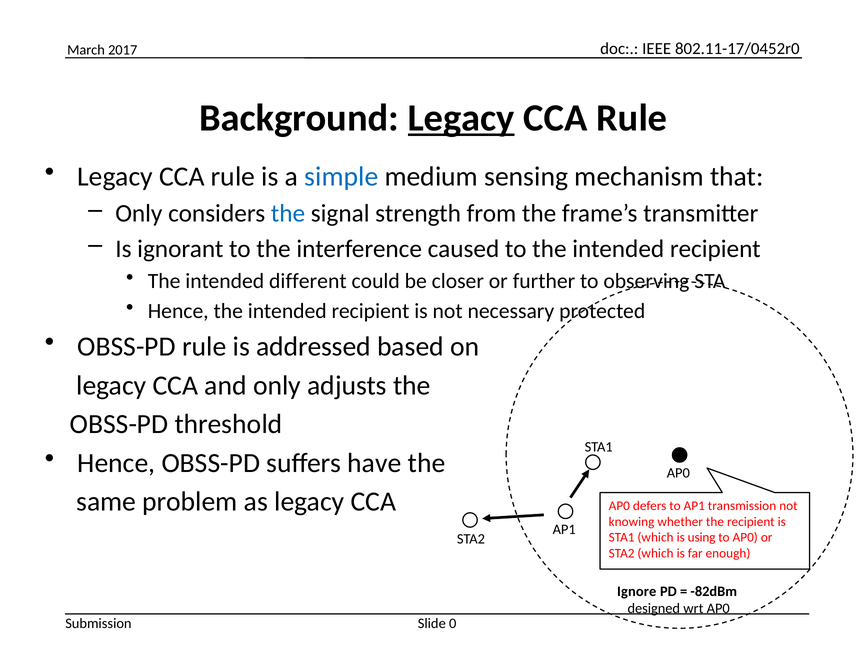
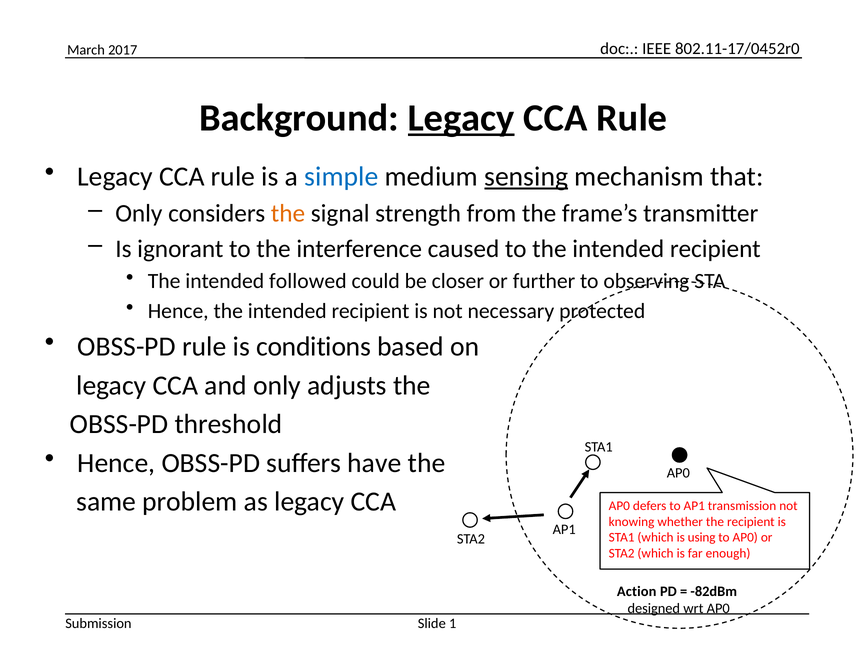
sensing underline: none -> present
the at (288, 213) colour: blue -> orange
different: different -> followed
addressed: addressed -> conditions
Ignore: Ignore -> Action
0: 0 -> 1
